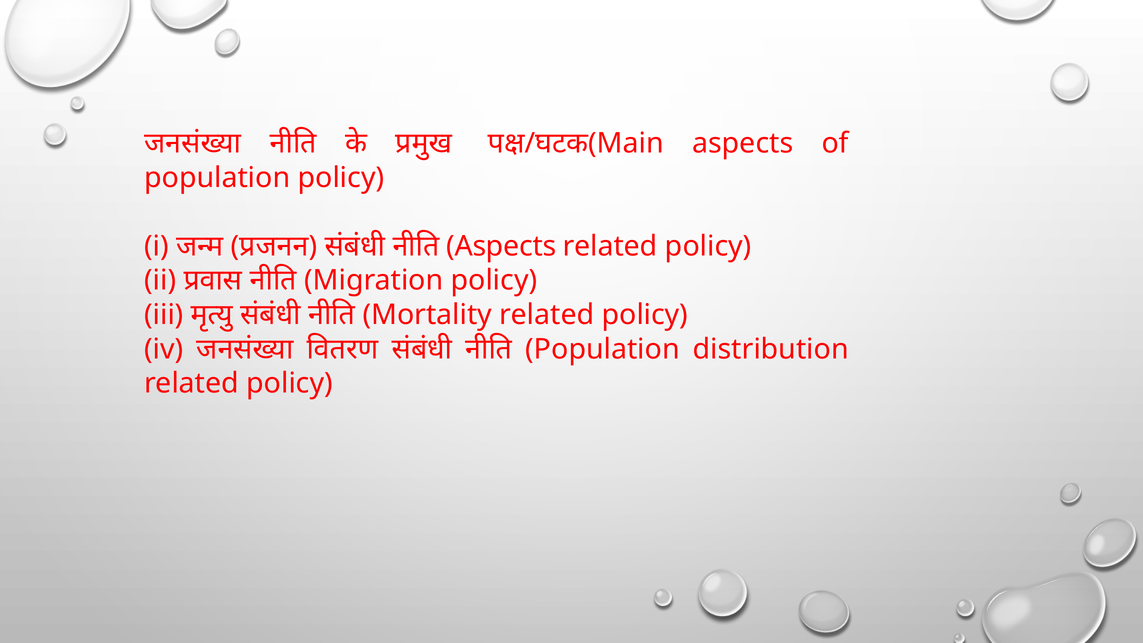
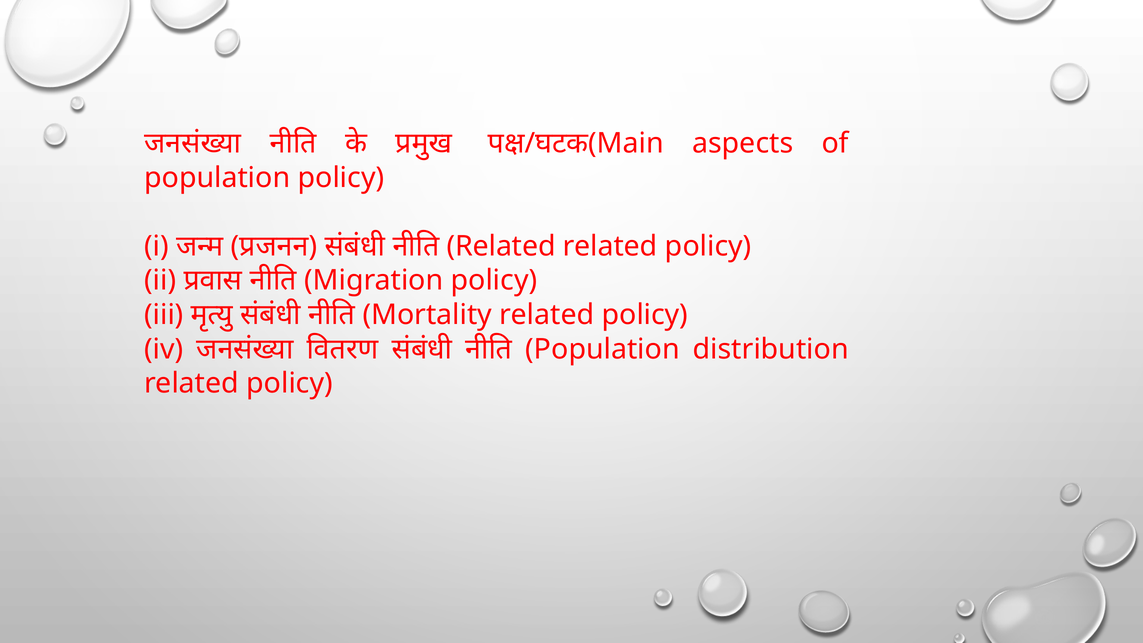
Aspects at (501, 246): Aspects -> Related
